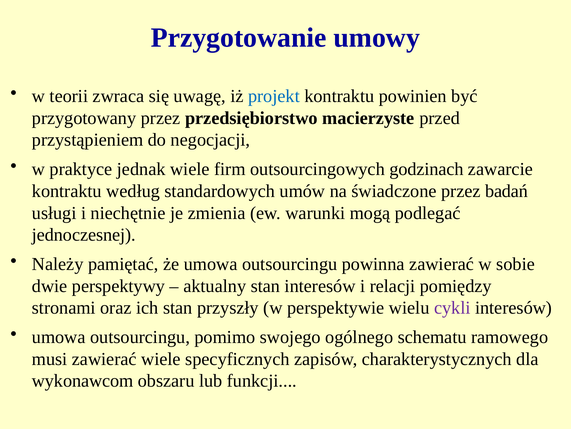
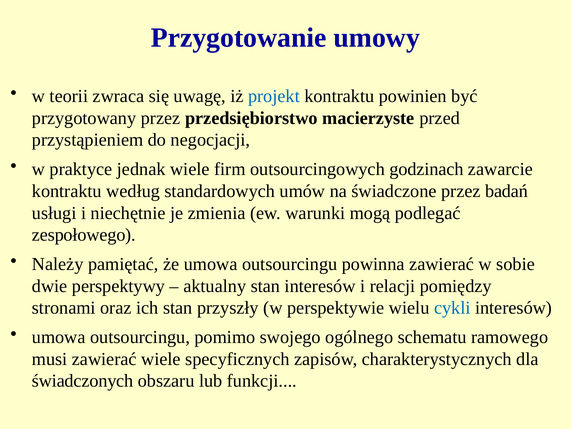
jednoczesnej: jednoczesnej -> zespołowego
cykli colour: purple -> blue
wykonawcom: wykonawcom -> świadczonych
